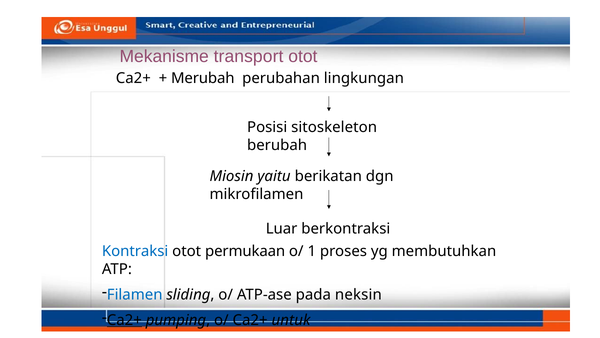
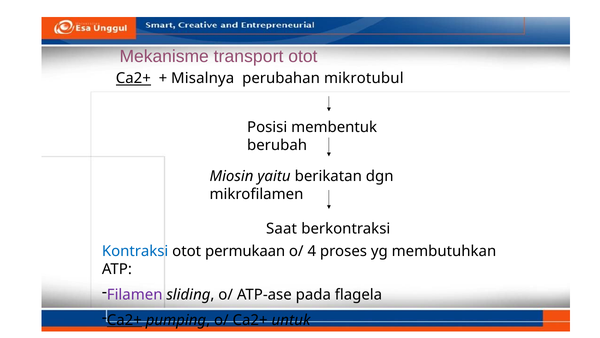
Ca2+ at (133, 78) underline: none -> present
Merubah: Merubah -> Misalnya
lingkungan: lingkungan -> mikrotubul
sitoskeleton: sitoskeleton -> membentuk
Luar: Luar -> Saat
1: 1 -> 4
Filamen colour: blue -> purple
neksin: neksin -> flagela
